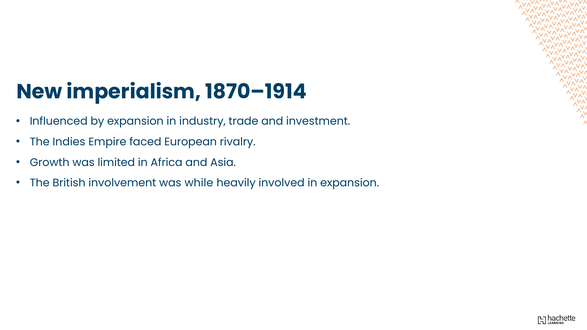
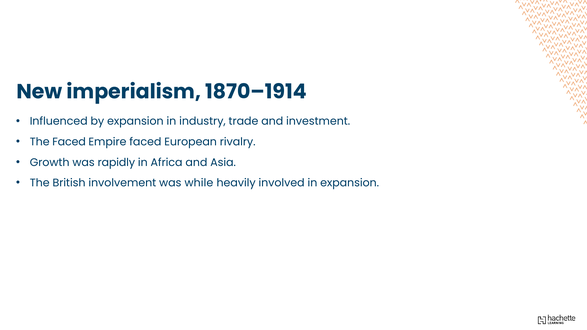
The Indies: Indies -> Faced
limited: limited -> rapidly
